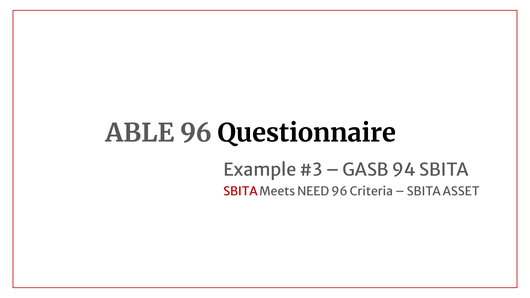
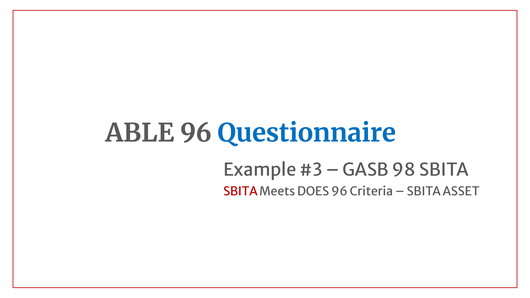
Questionnaire colour: black -> blue
94: 94 -> 98
NEED: NEED -> DOES
